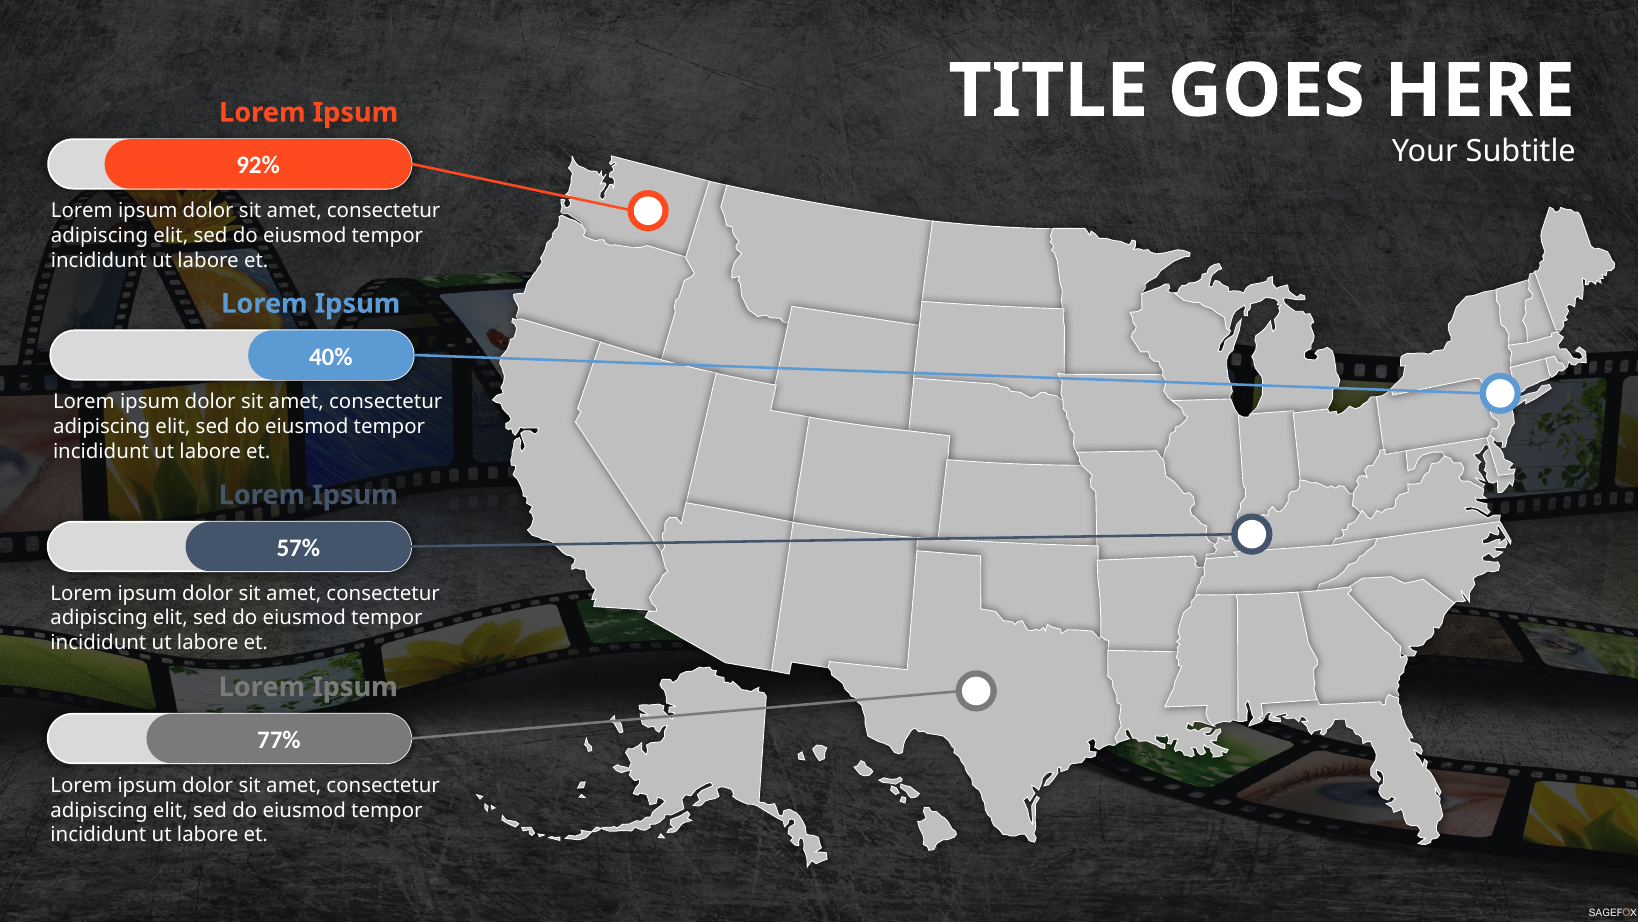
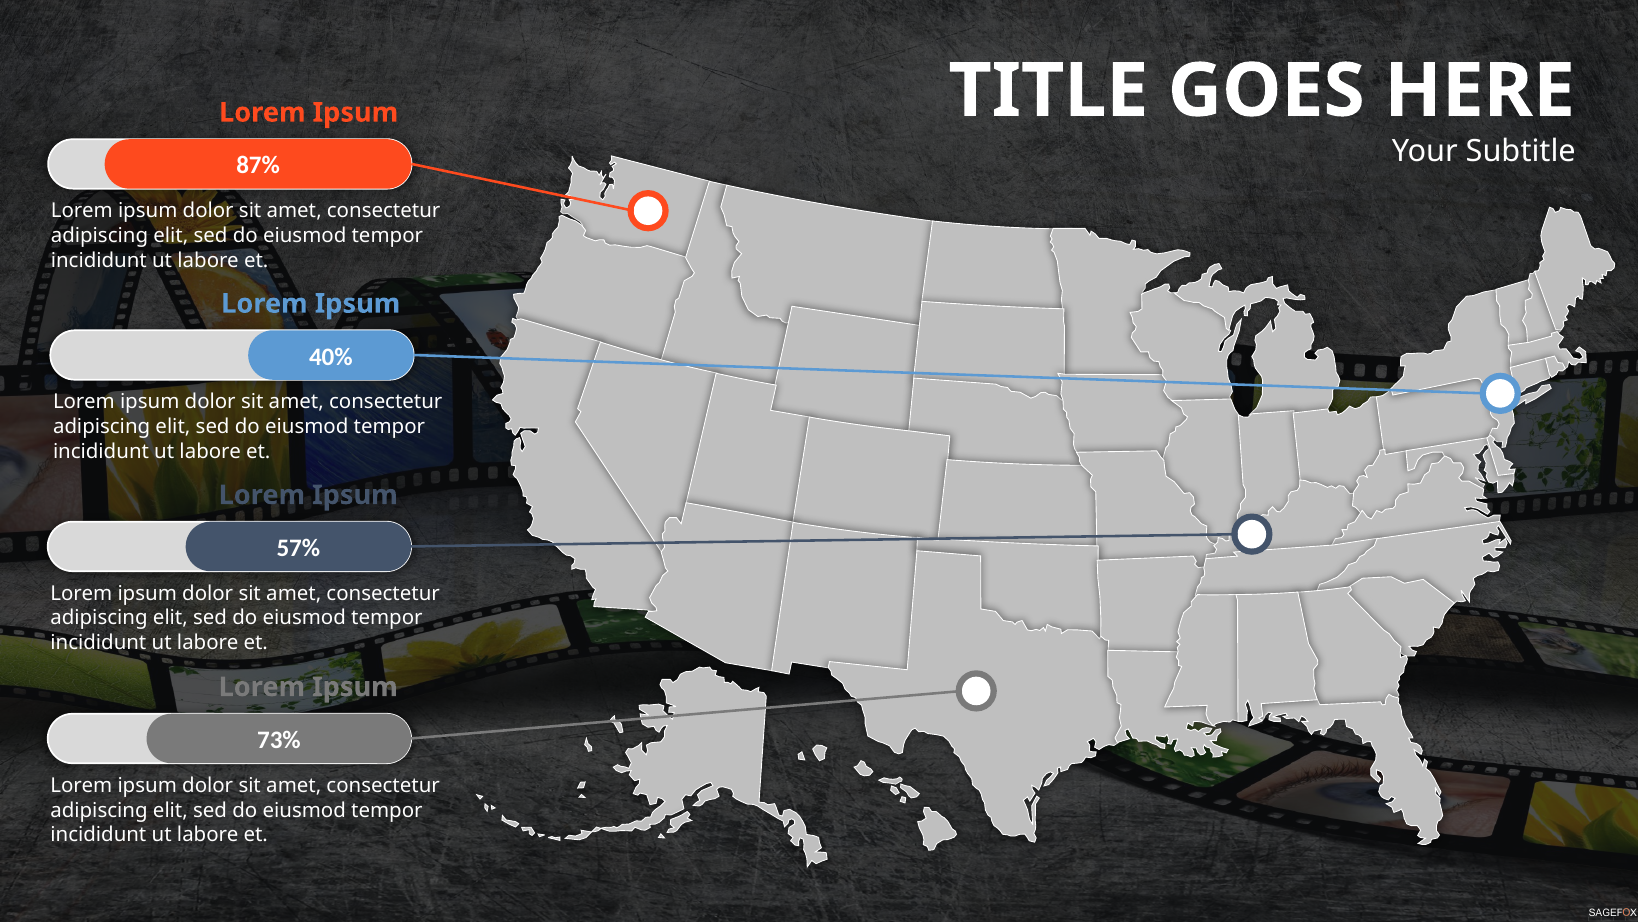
92%: 92% -> 87%
77%: 77% -> 73%
